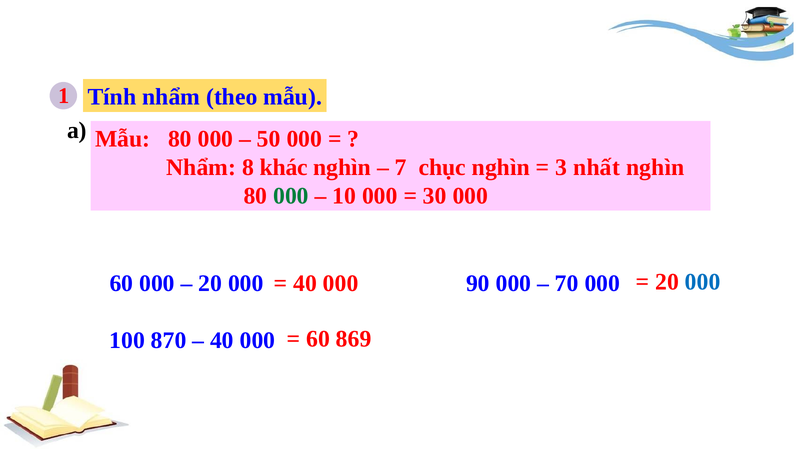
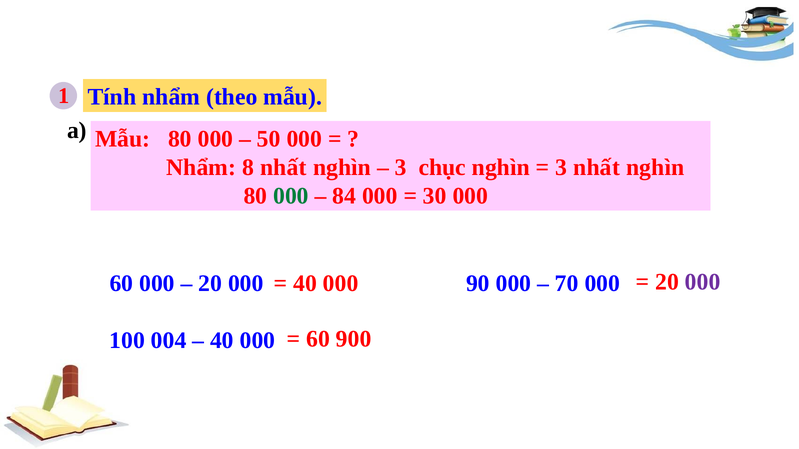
8 khác: khác -> nhất
7 at (401, 167): 7 -> 3
10: 10 -> 84
000 at (703, 282) colour: blue -> purple
869: 869 -> 900
870: 870 -> 004
